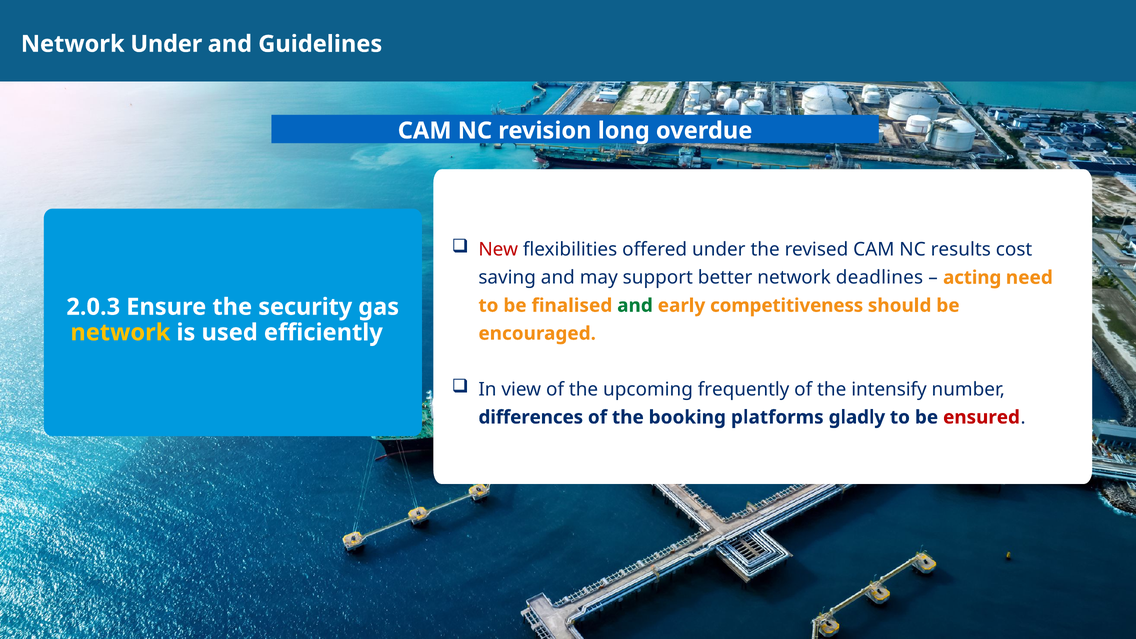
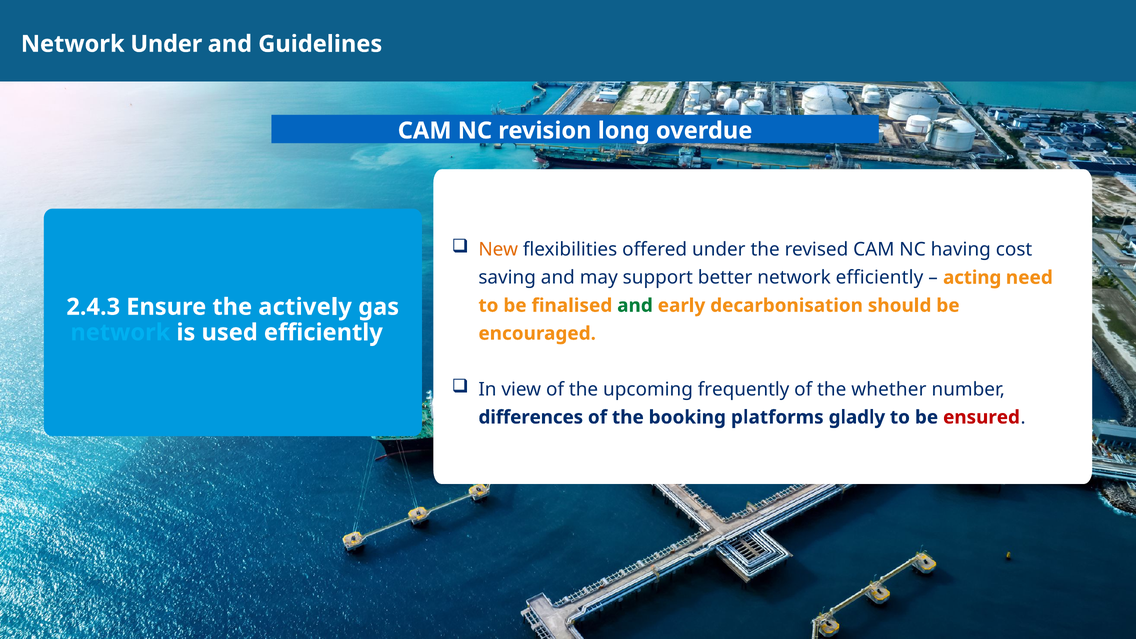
New colour: red -> orange
results: results -> having
network deadlines: deadlines -> efficiently
competitiveness: competitiveness -> decarbonisation
2.0.3: 2.0.3 -> 2.4.3
security: security -> actively
network at (120, 333) colour: yellow -> light blue
intensify: intensify -> whether
